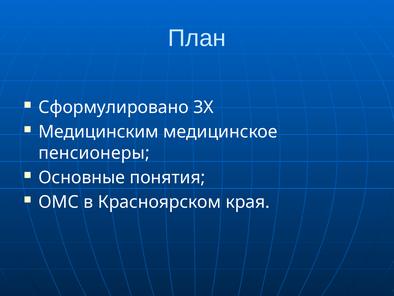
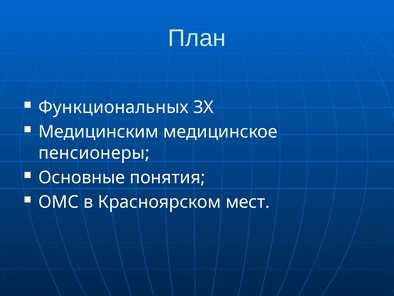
Сформулировано: Сформулировано -> Функциональных
края: края -> мест
